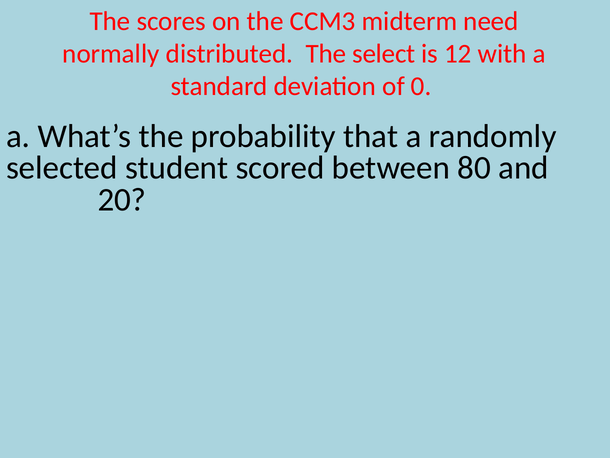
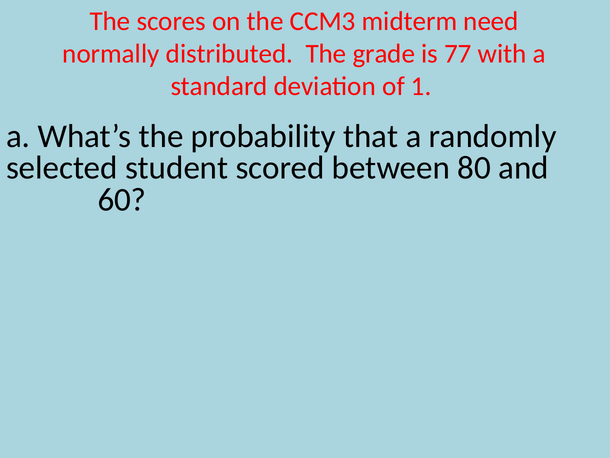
select: select -> grade
12: 12 -> 77
0: 0 -> 1
20: 20 -> 60
